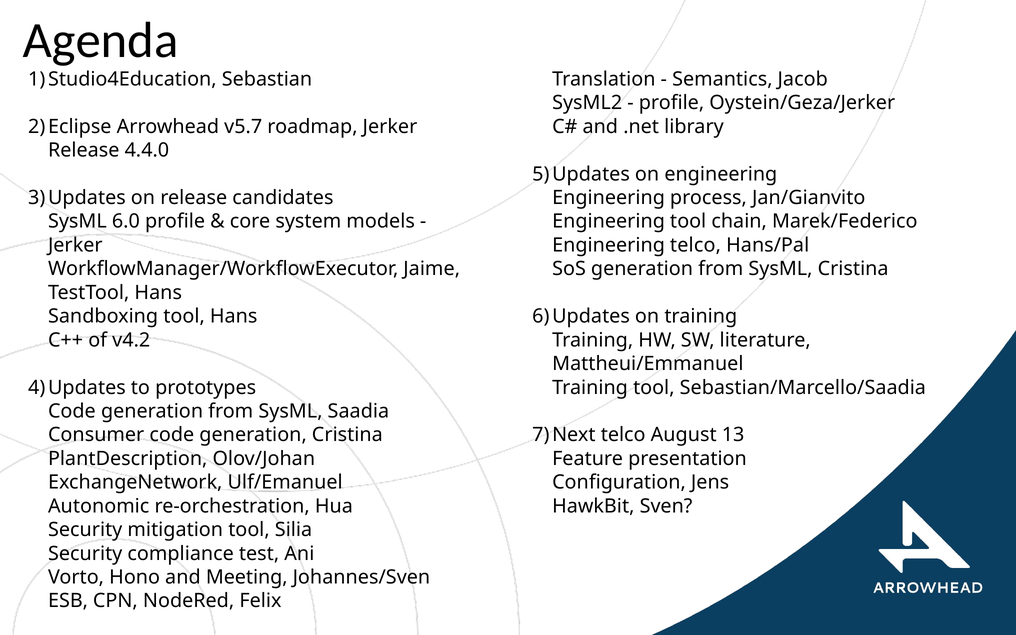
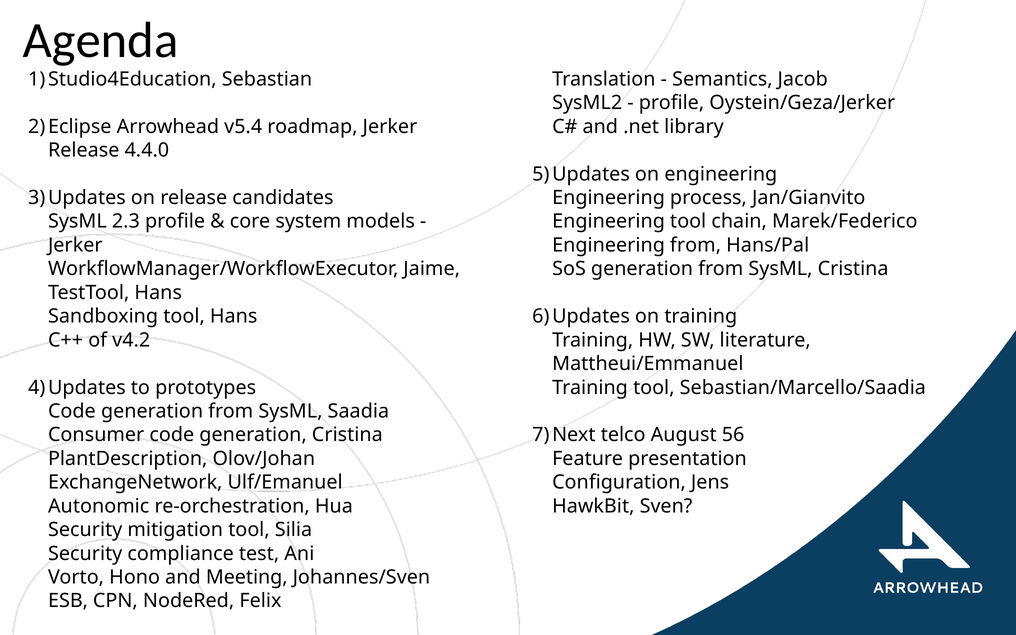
v5.7: v5.7 -> v5.4
6.0: 6.0 -> 2.3
Engineering telco: telco -> from
13: 13 -> 56
